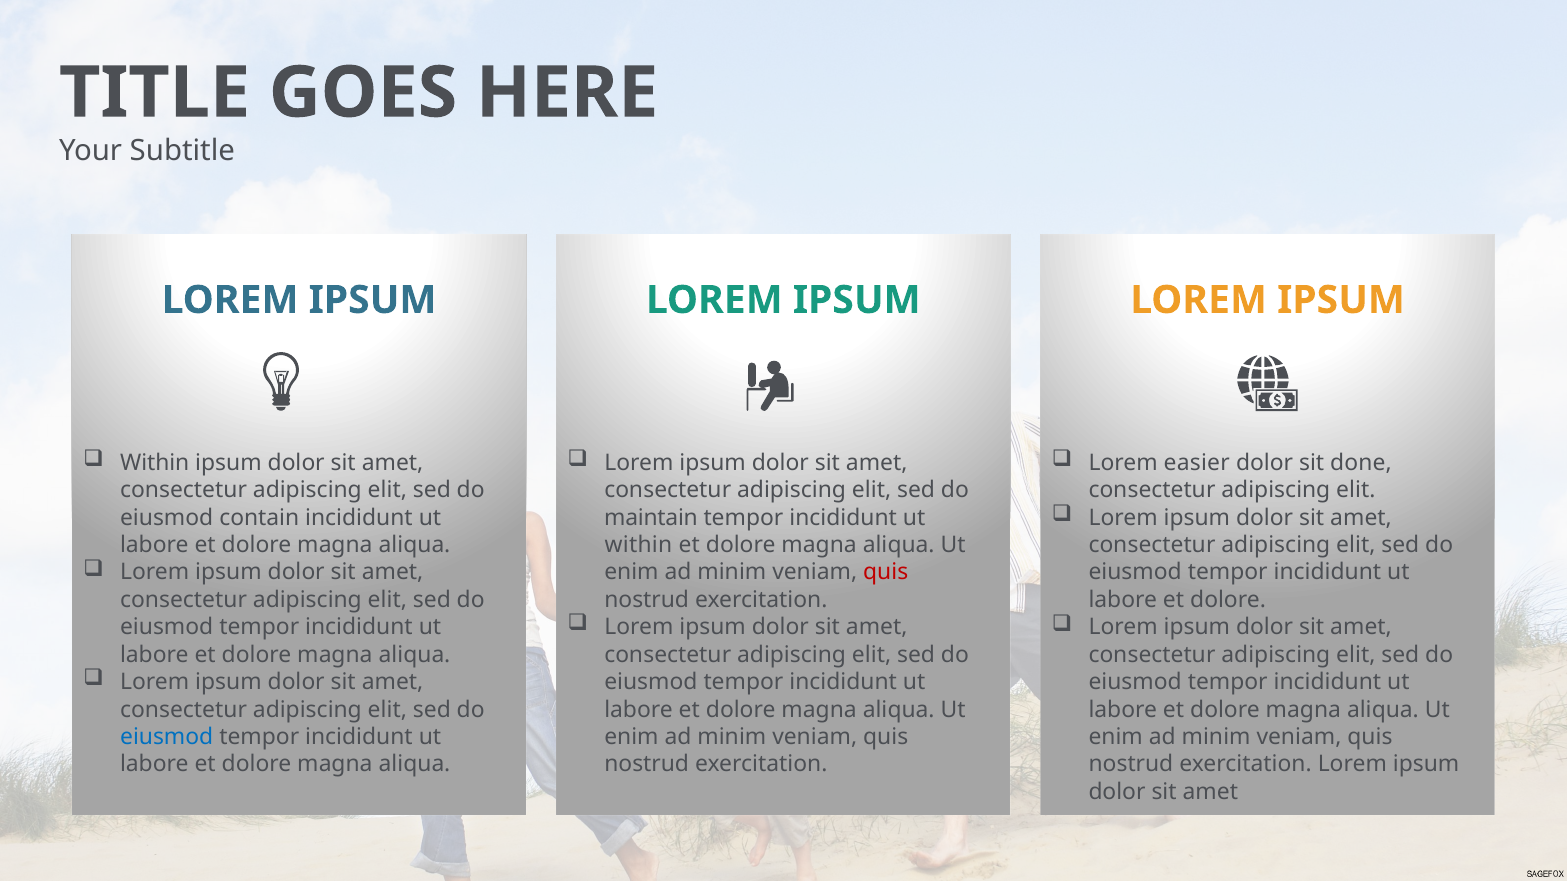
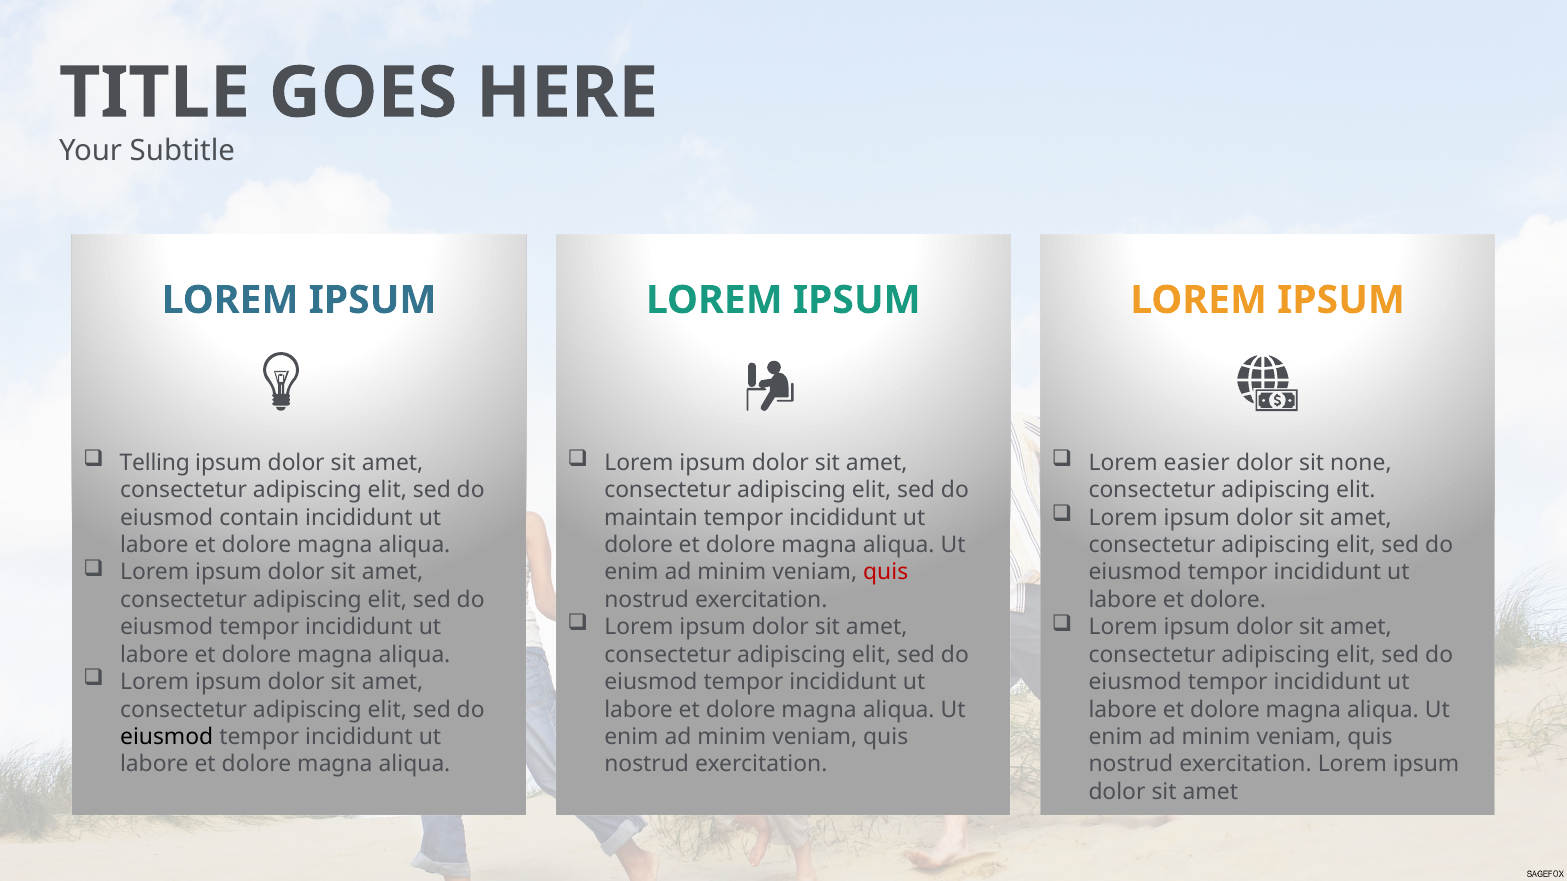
Within at (155, 463): Within -> Telling
done: done -> none
within at (638, 545): within -> dolore
eiusmod at (167, 737) colour: blue -> black
